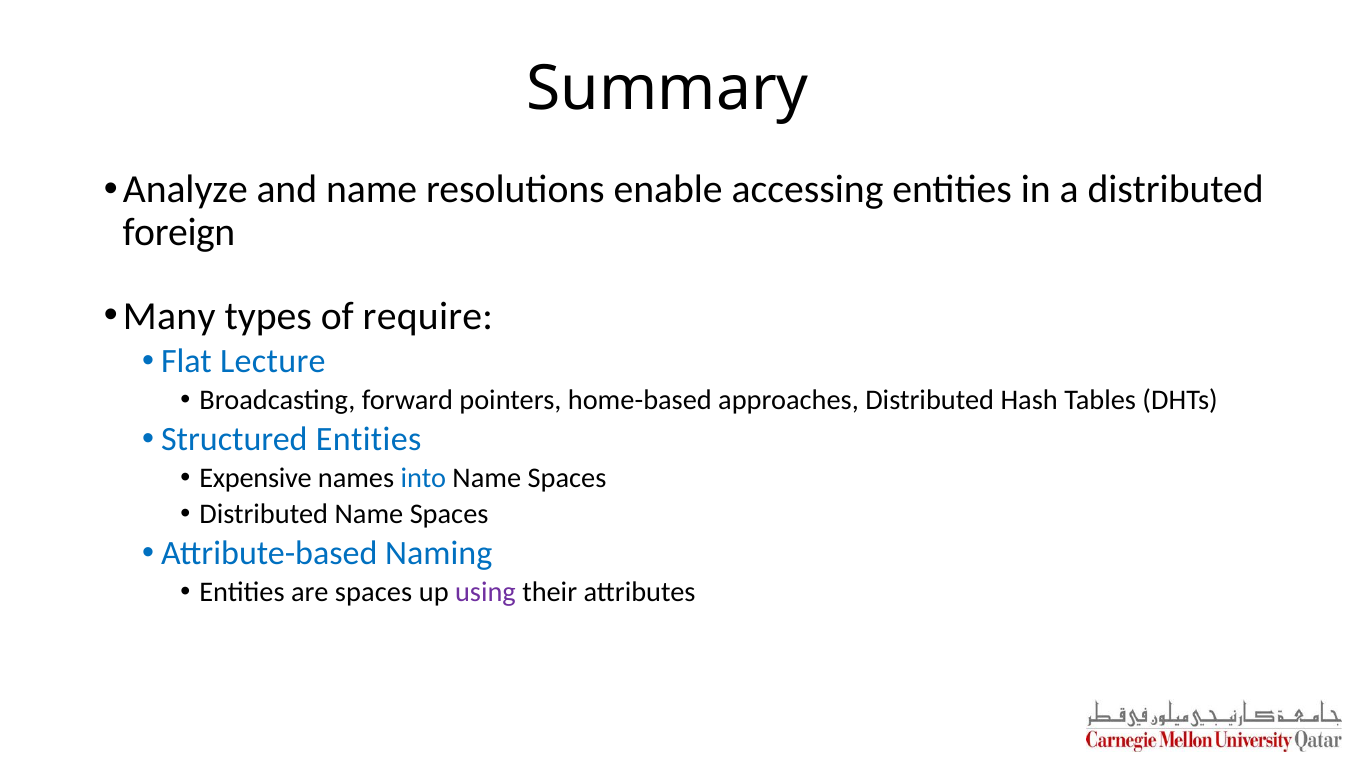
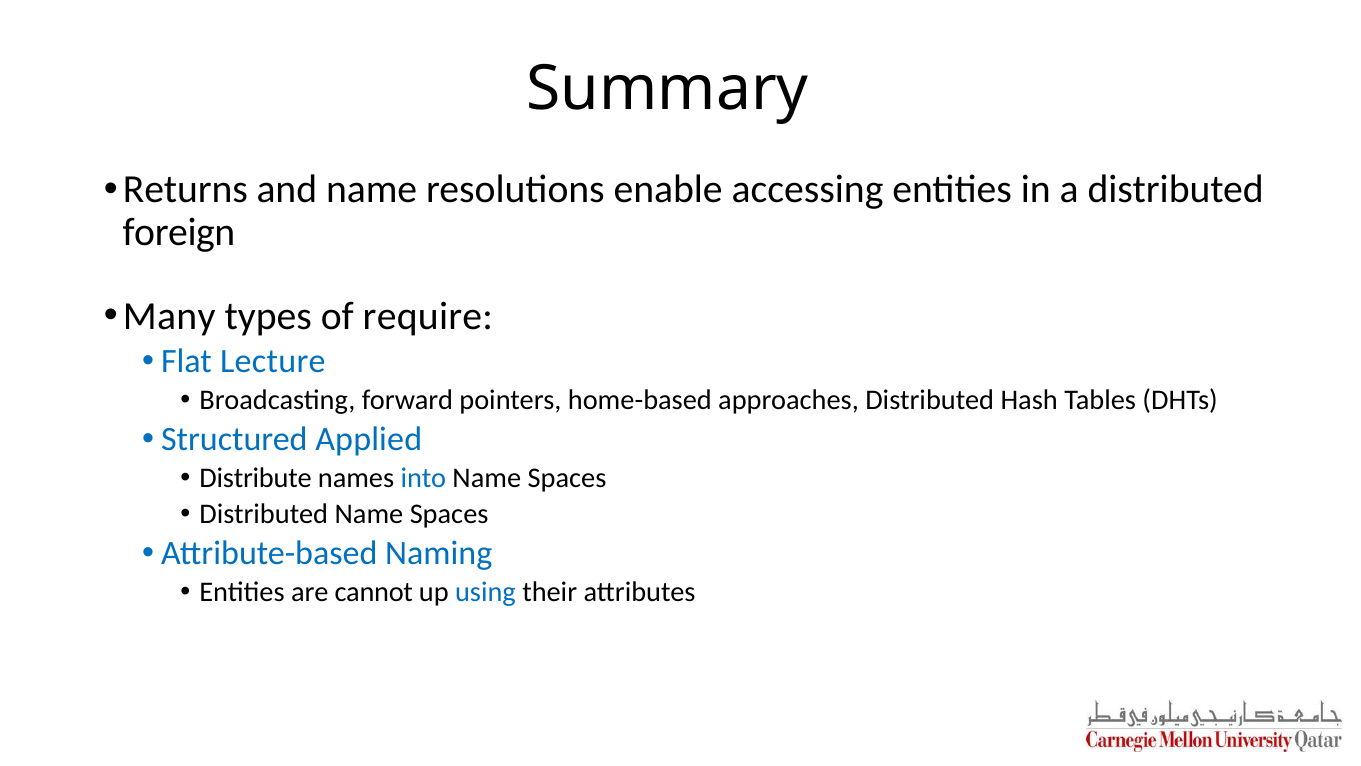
Analyze: Analyze -> Returns
Structured Entities: Entities -> Applied
Expensive: Expensive -> Distribute
are spaces: spaces -> cannot
using colour: purple -> blue
